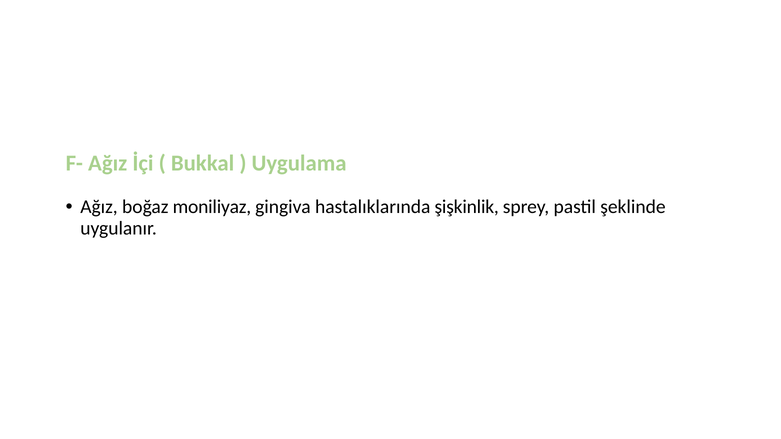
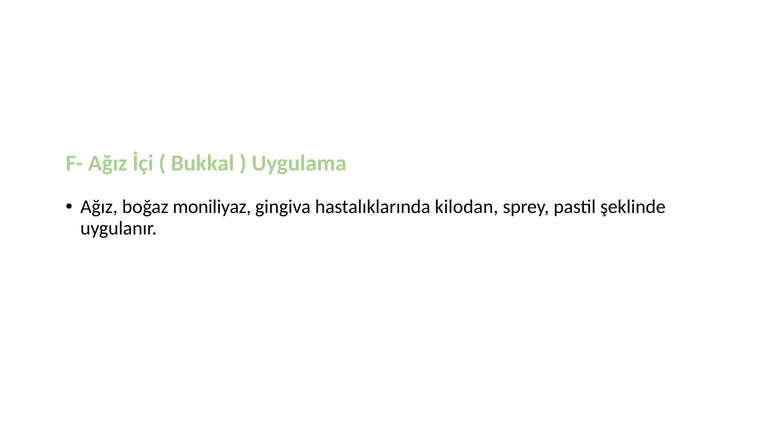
şişkinlik: şişkinlik -> kilodan
